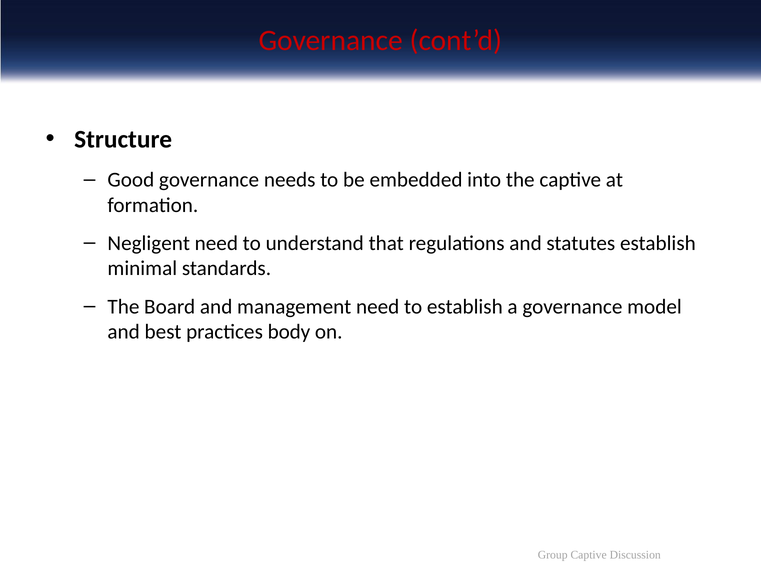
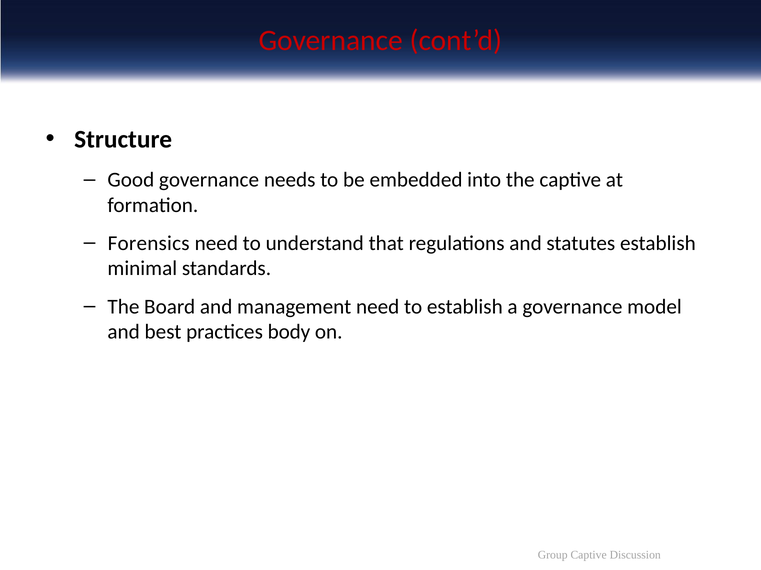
Negligent: Negligent -> Forensics
